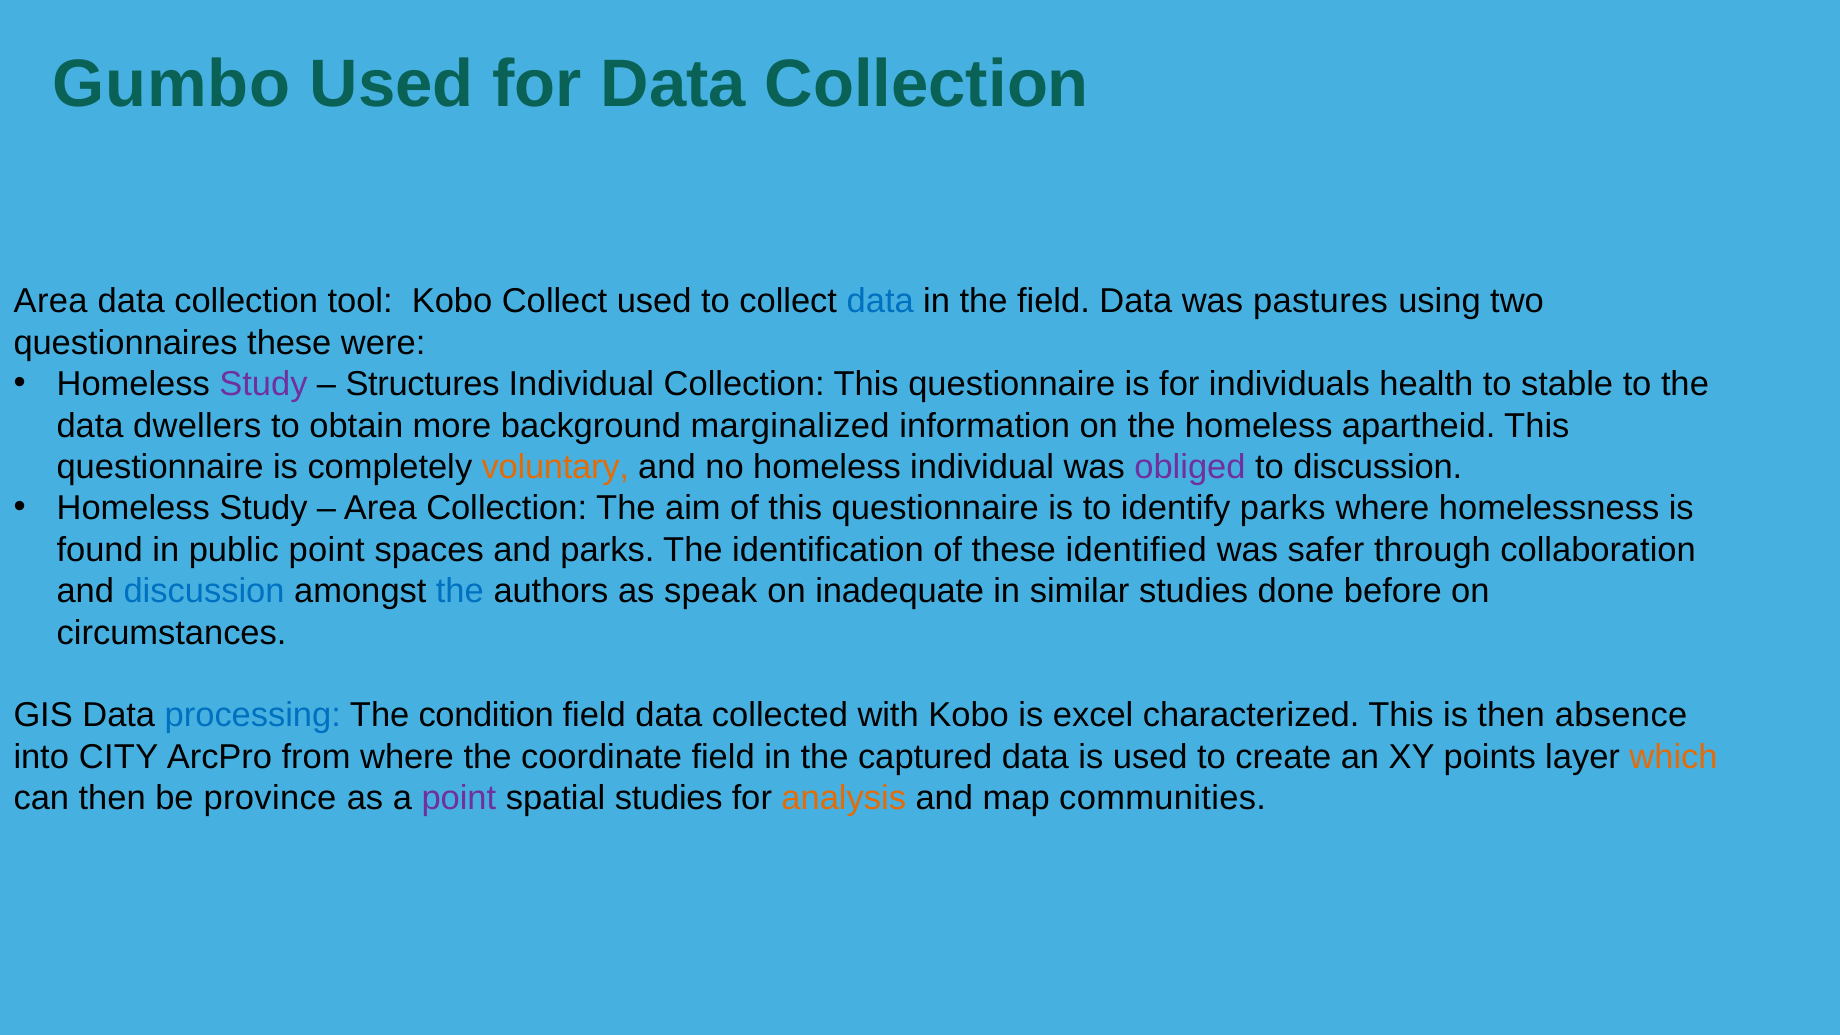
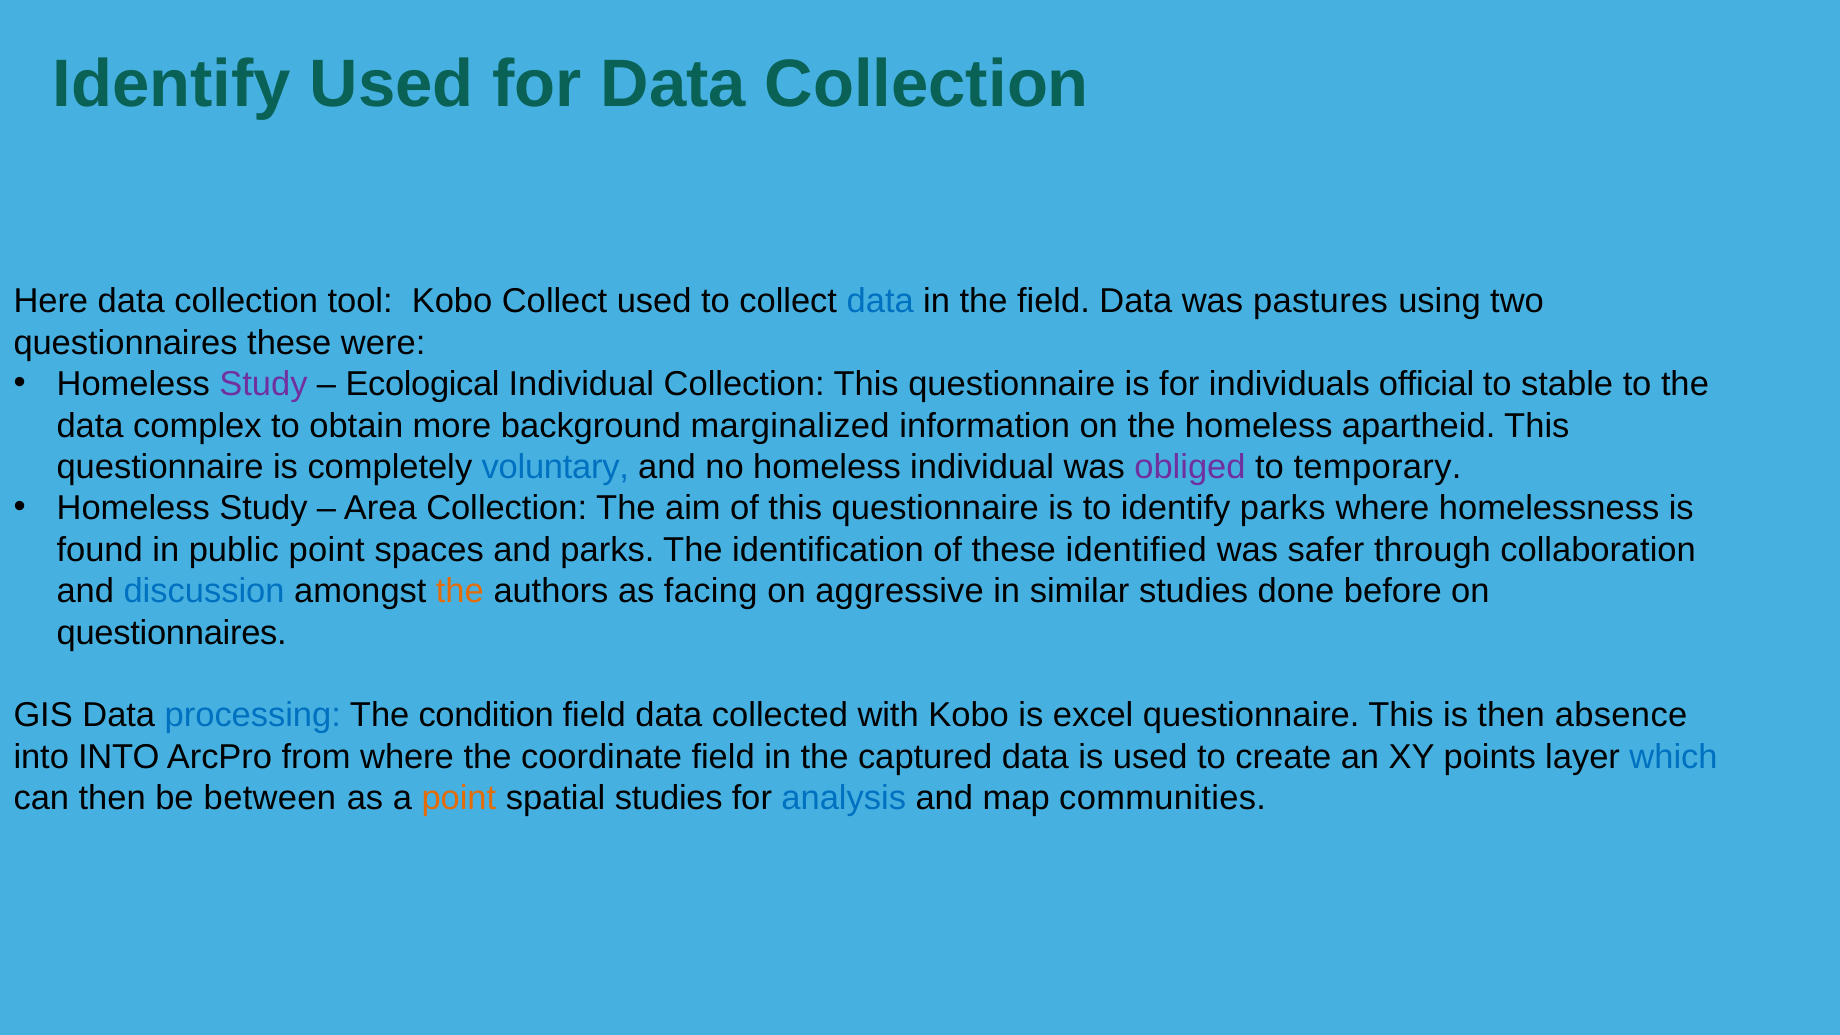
Gumbo at (172, 84): Gumbo -> Identify
Area at (51, 301): Area -> Here
Structures: Structures -> Ecological
health: health -> official
dwellers: dwellers -> complex
voluntary colour: orange -> blue
to discussion: discussion -> temporary
the at (460, 591) colour: blue -> orange
speak: speak -> facing
inadequate: inadequate -> aggressive
circumstances at (172, 633): circumstances -> questionnaires
excel characterized: characterized -> questionnaire
into CITY: CITY -> INTO
which colour: orange -> blue
province: province -> between
point at (459, 798) colour: purple -> orange
analysis colour: orange -> blue
